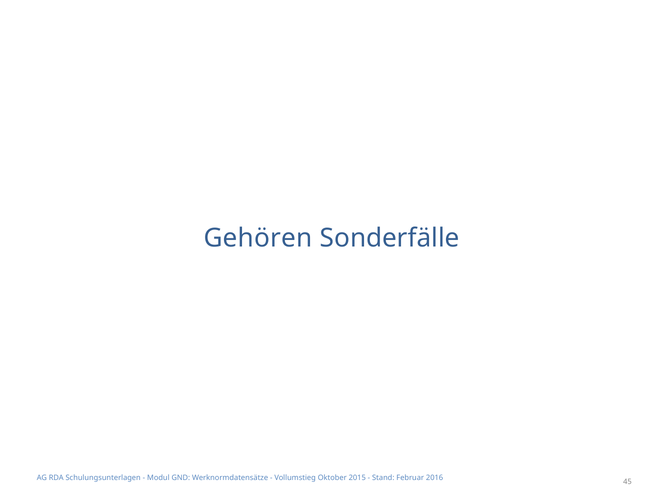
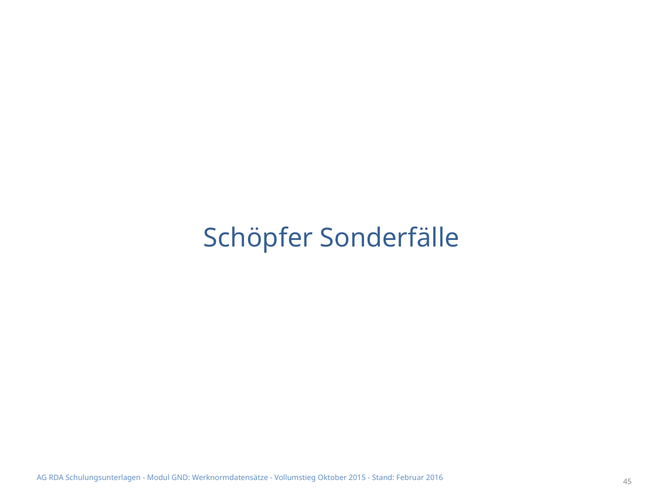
Gehören: Gehören -> Schöpfer
